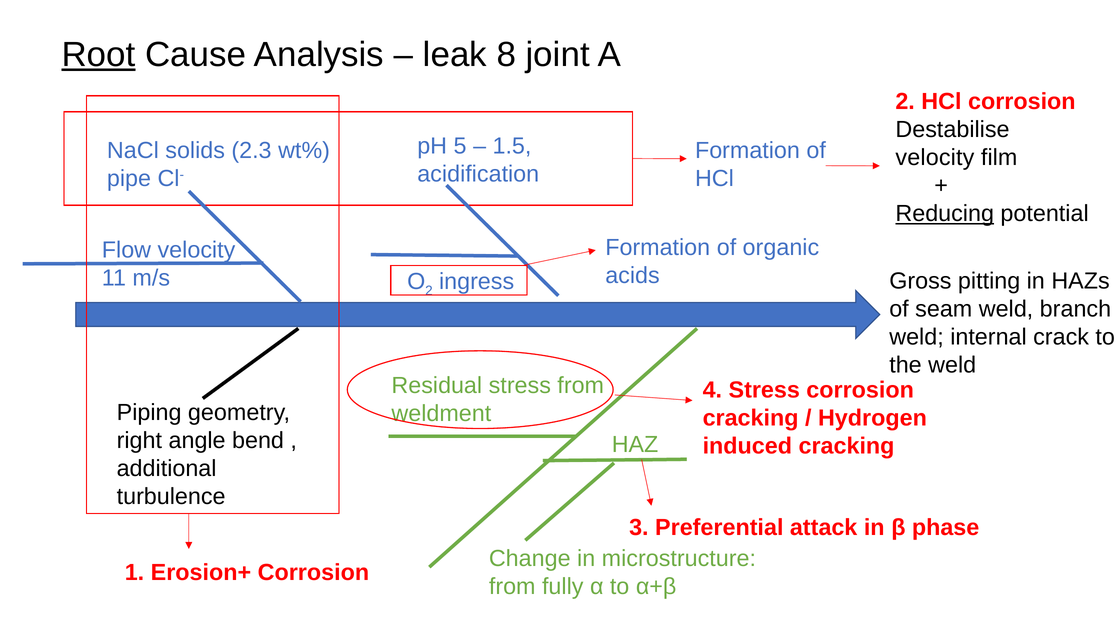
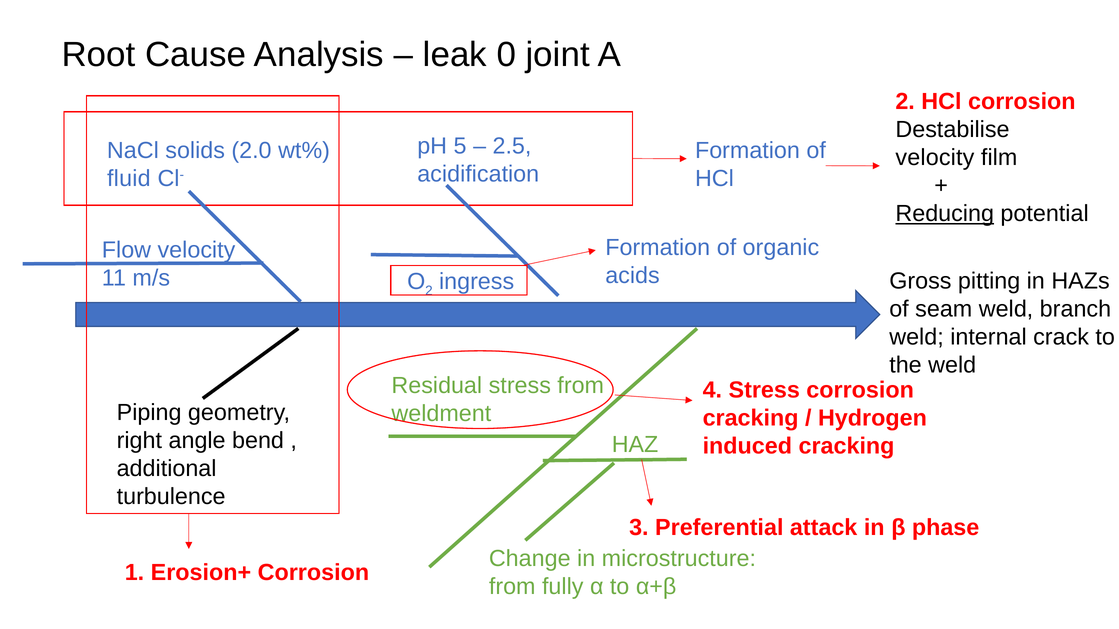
Root underline: present -> none
8: 8 -> 0
1.5: 1.5 -> 2.5
2.3: 2.3 -> 2.0
pipe: pipe -> fluid
